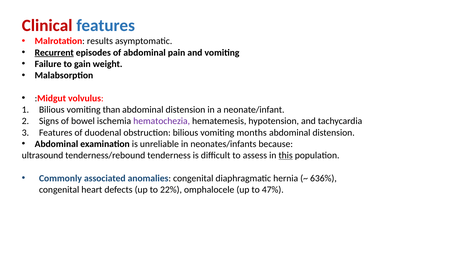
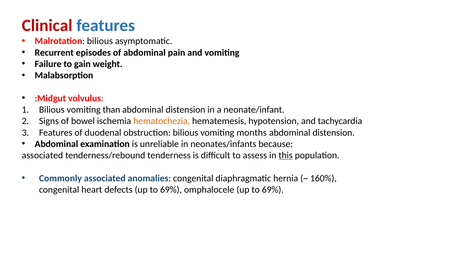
Malrotation results: results -> bilious
Recurrent underline: present -> none
hematochezia colour: purple -> orange
ultrasound at (43, 156): ultrasound -> associated
636%: 636% -> 160%
defects up to 22%: 22% -> 69%
omphalocele up to 47%: 47% -> 69%
